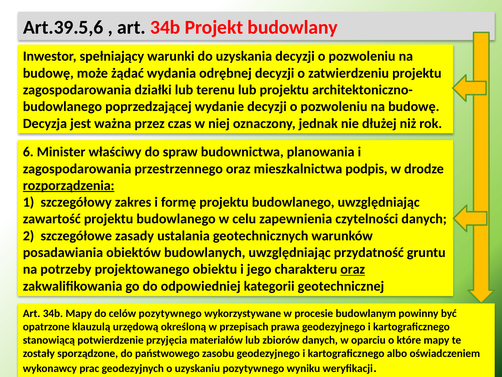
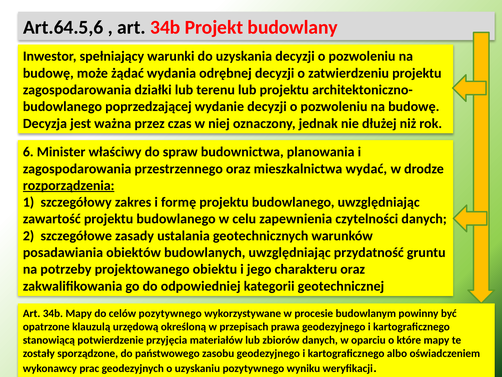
Art.39.5,6: Art.39.5,6 -> Art.64.5,6
podpis: podpis -> wydać
oraz at (353, 269) underline: present -> none
